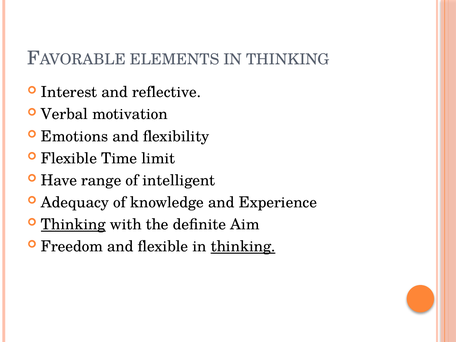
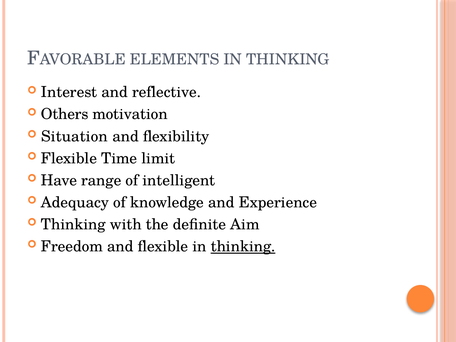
Verbal: Verbal -> Others
Emotions: Emotions -> Situation
Thinking at (73, 225) underline: present -> none
